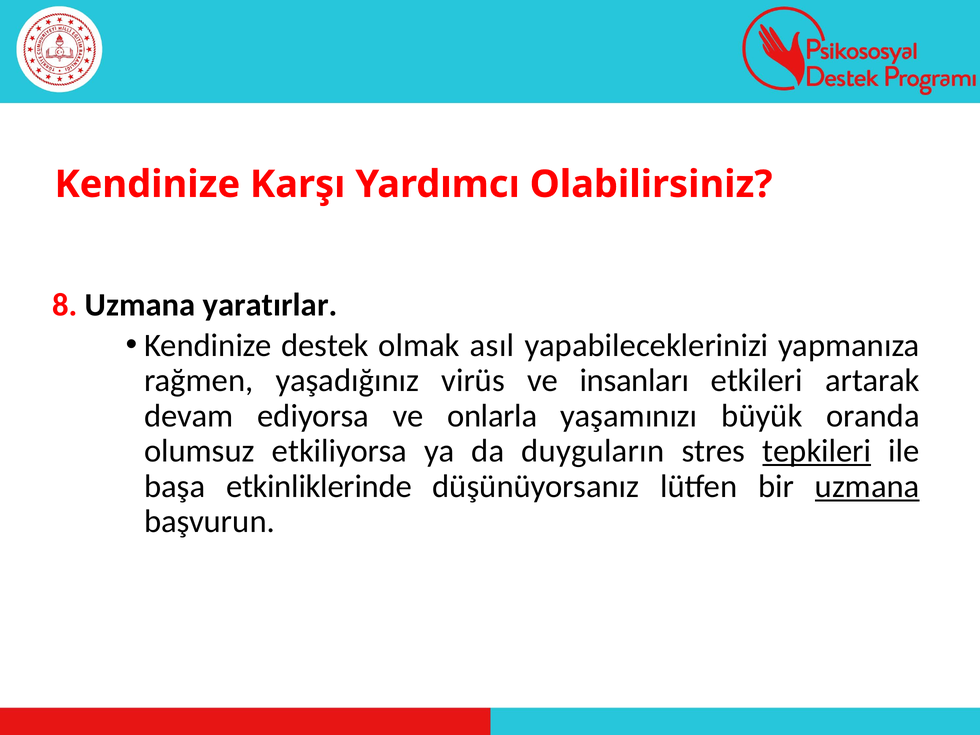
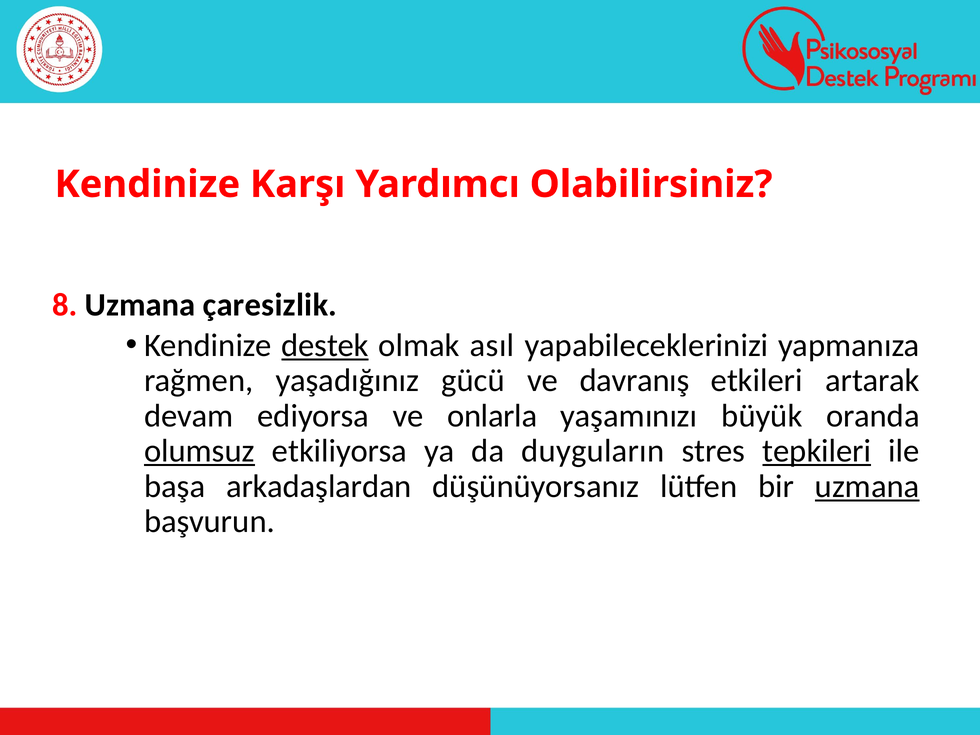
yaratırlar: yaratırlar -> çaresizlik
destek underline: none -> present
virüs: virüs -> gücü
insanları: insanları -> davranış
olumsuz underline: none -> present
etkinliklerinde: etkinliklerinde -> arkadaşlardan
